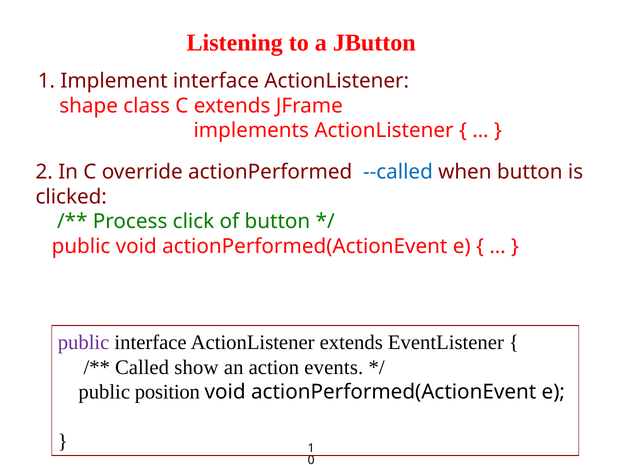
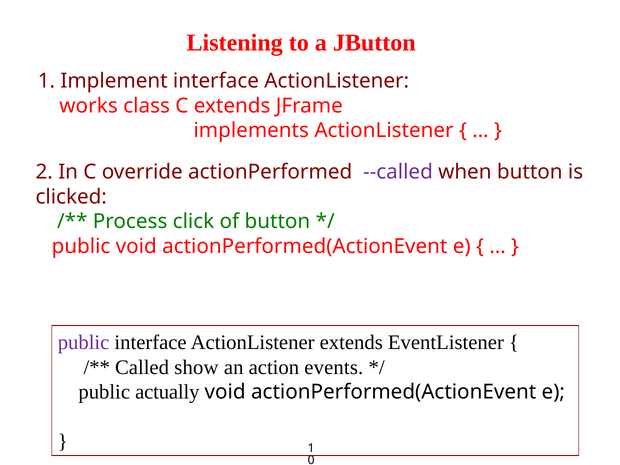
shape: shape -> works
--called colour: blue -> purple
position: position -> actually
